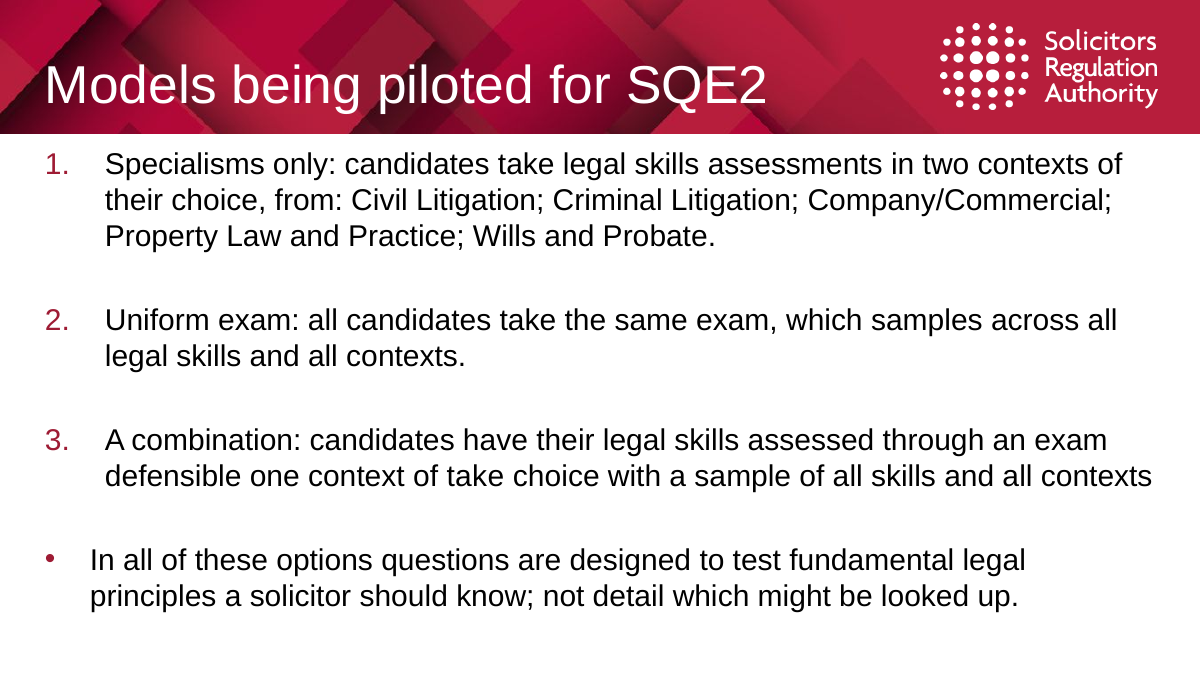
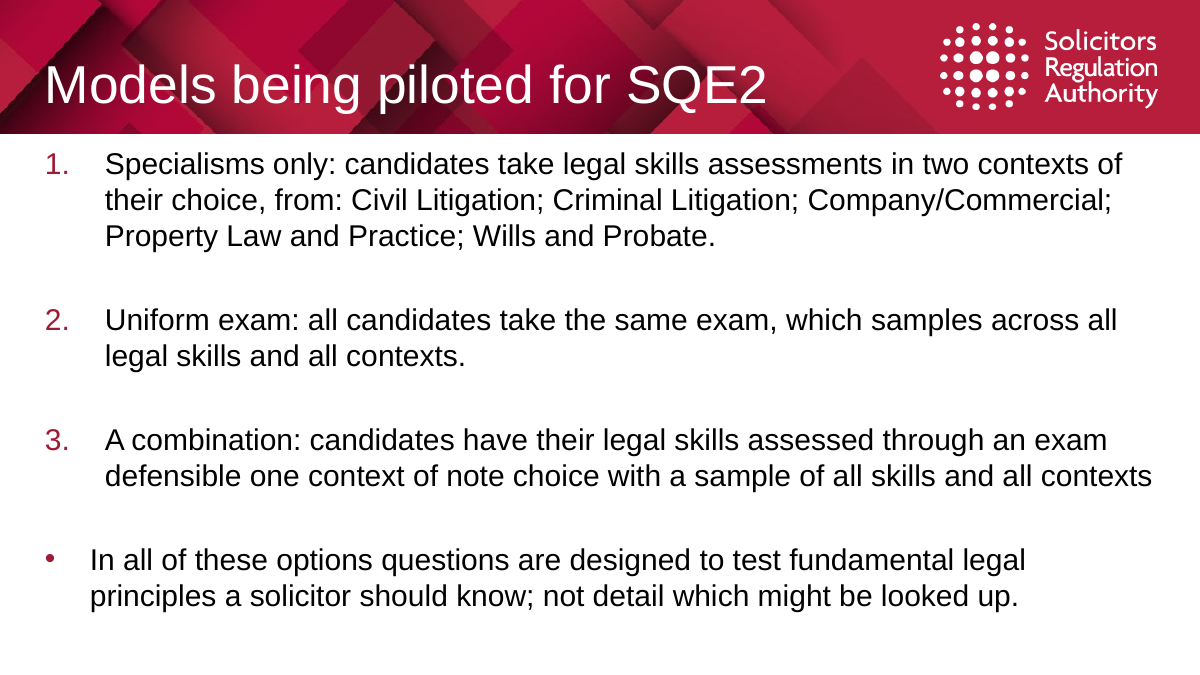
of take: take -> note
